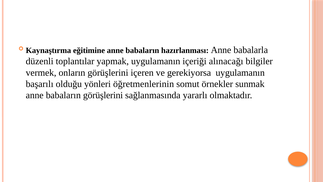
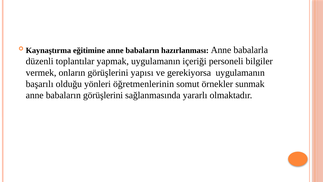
alınacağı: alınacağı -> personeli
içeren: içeren -> yapısı
